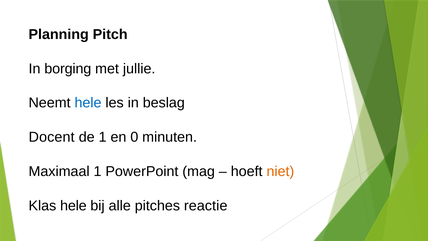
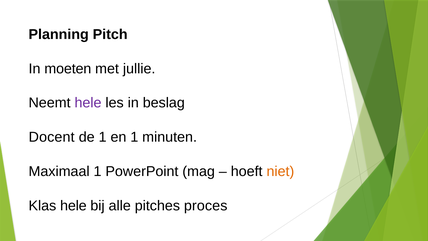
borging: borging -> moeten
hele at (88, 103) colour: blue -> purple
en 0: 0 -> 1
reactie: reactie -> proces
